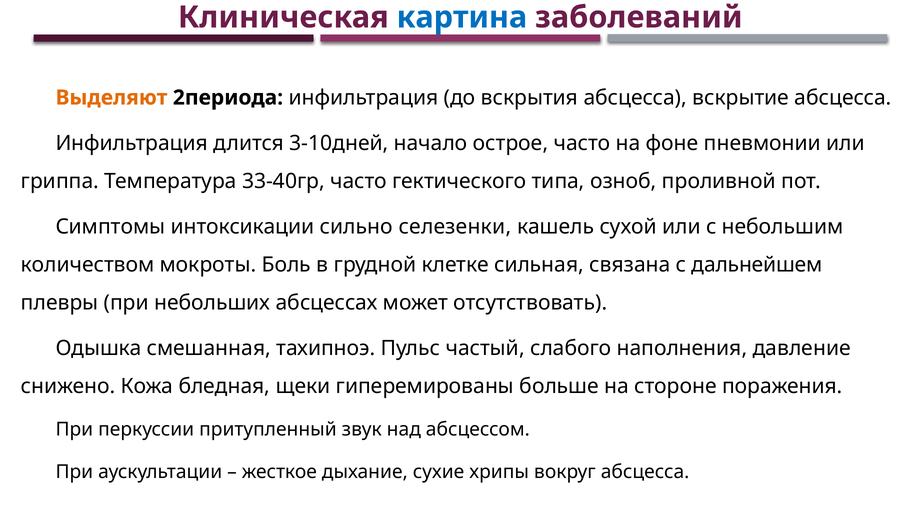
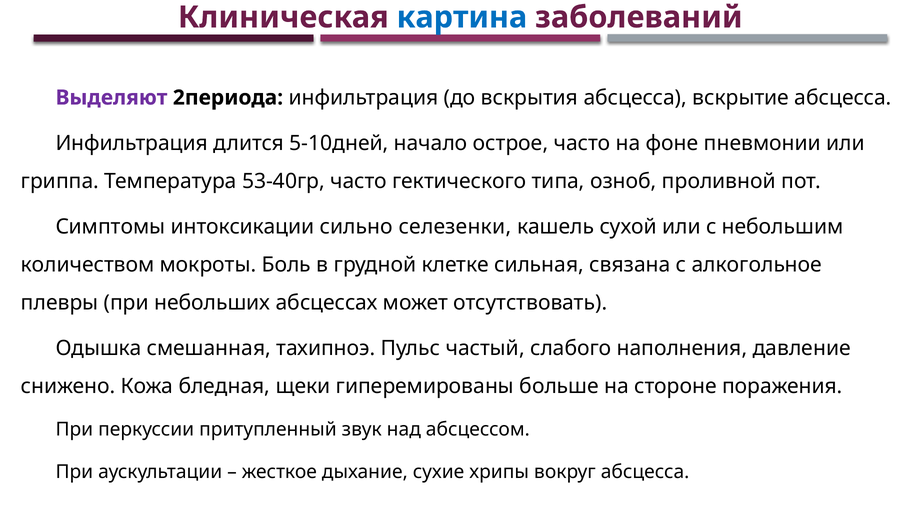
Выделяют colour: orange -> purple
3-10дней: 3-10дней -> 5-10дней
33-40гр: 33-40гр -> 53-40гр
дальнейшем: дальнейшем -> алкогольное
